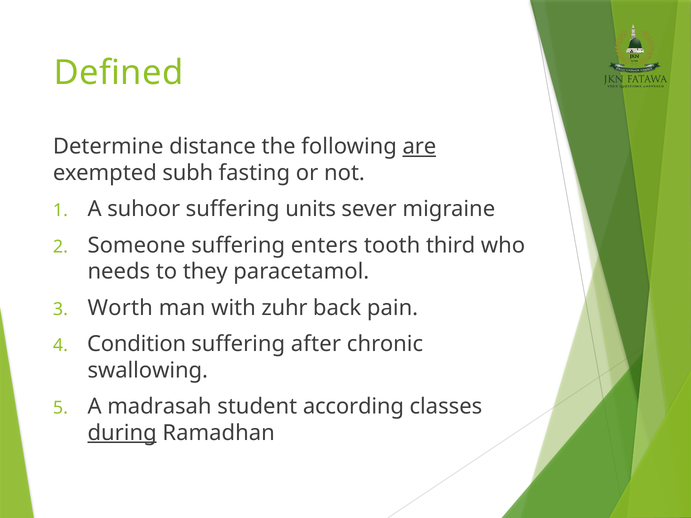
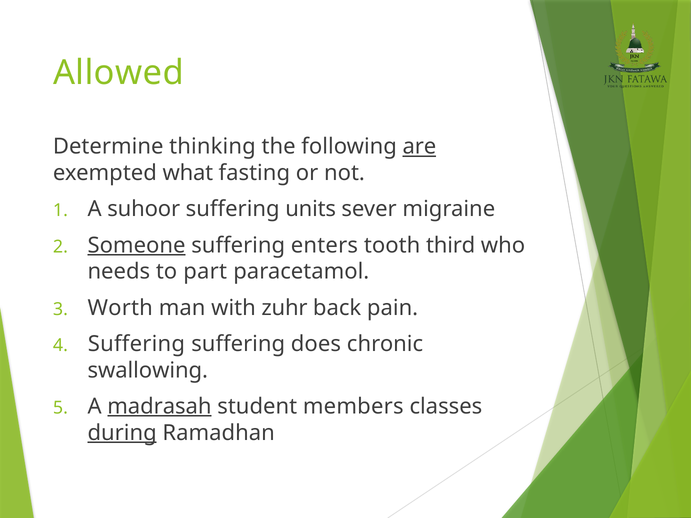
Defined: Defined -> Allowed
distance: distance -> thinking
subh: subh -> what
Someone underline: none -> present
they: they -> part
Condition at (137, 344): Condition -> Suffering
after: after -> does
madrasah underline: none -> present
according: according -> members
